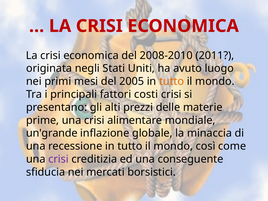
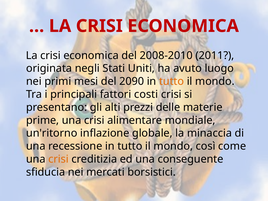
2005: 2005 -> 2090
un'grande: un'grande -> un'ritorno
crisi at (59, 159) colour: purple -> orange
